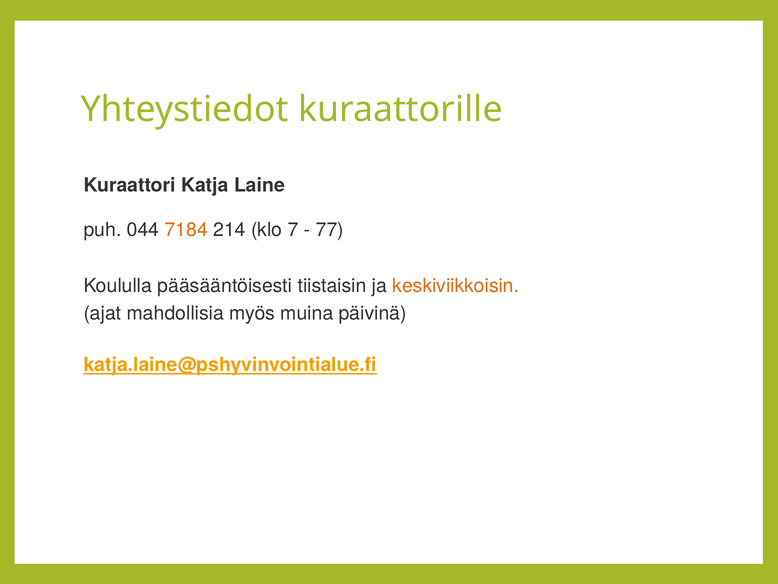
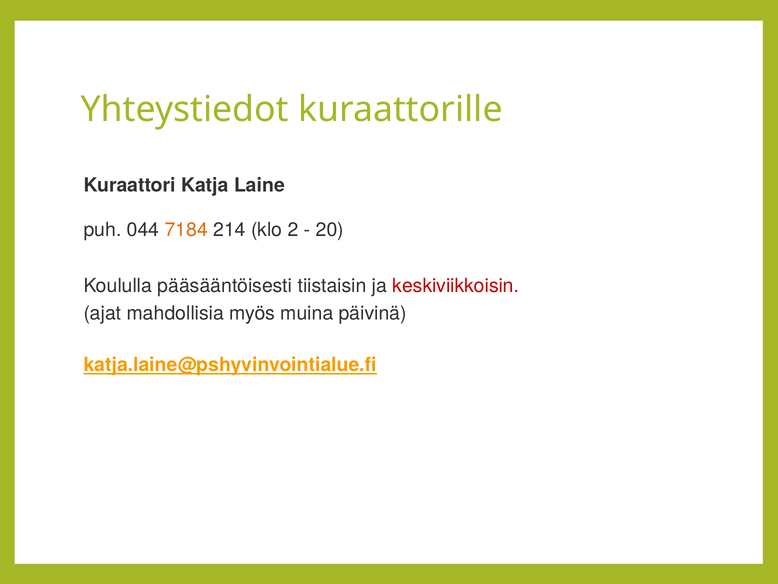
7: 7 -> 2
77: 77 -> 20
keskiviikkoisin colour: orange -> red
